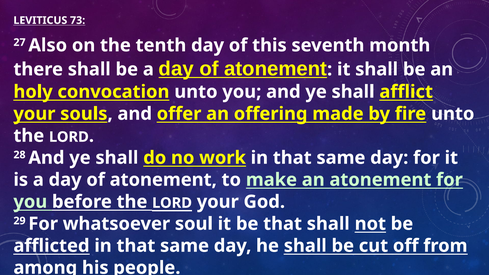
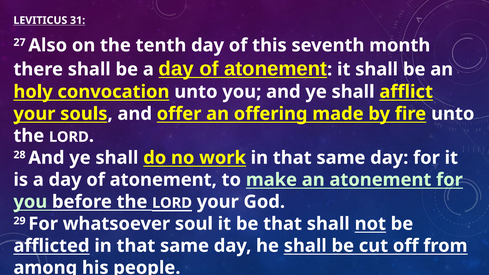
73: 73 -> 31
